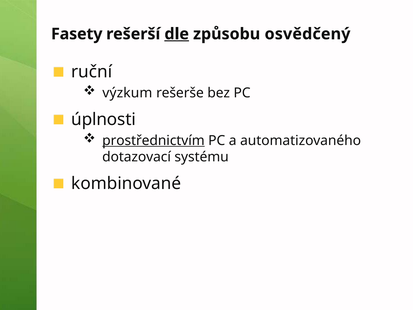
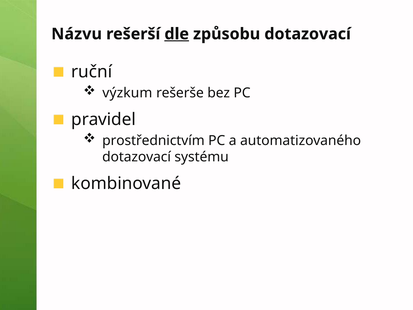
Fasety: Fasety -> Názvu
způsobu osvědčený: osvědčený -> dotazovací
úplnosti: úplnosti -> pravidel
prostřednictvím underline: present -> none
